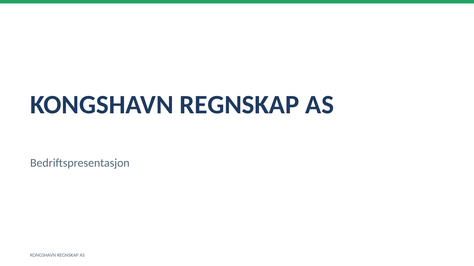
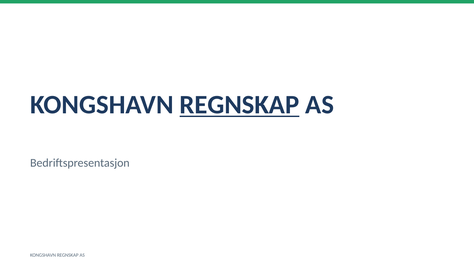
REGNSKAP at (239, 105) underline: none -> present
